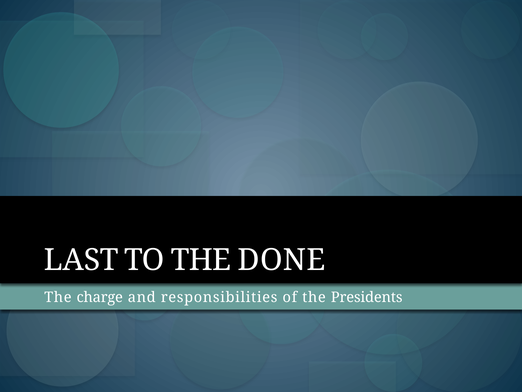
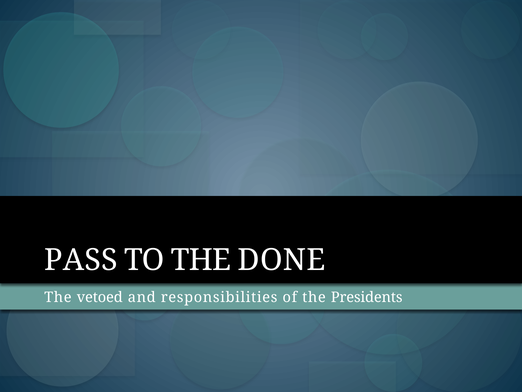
LAST: LAST -> PASS
charge: charge -> vetoed
